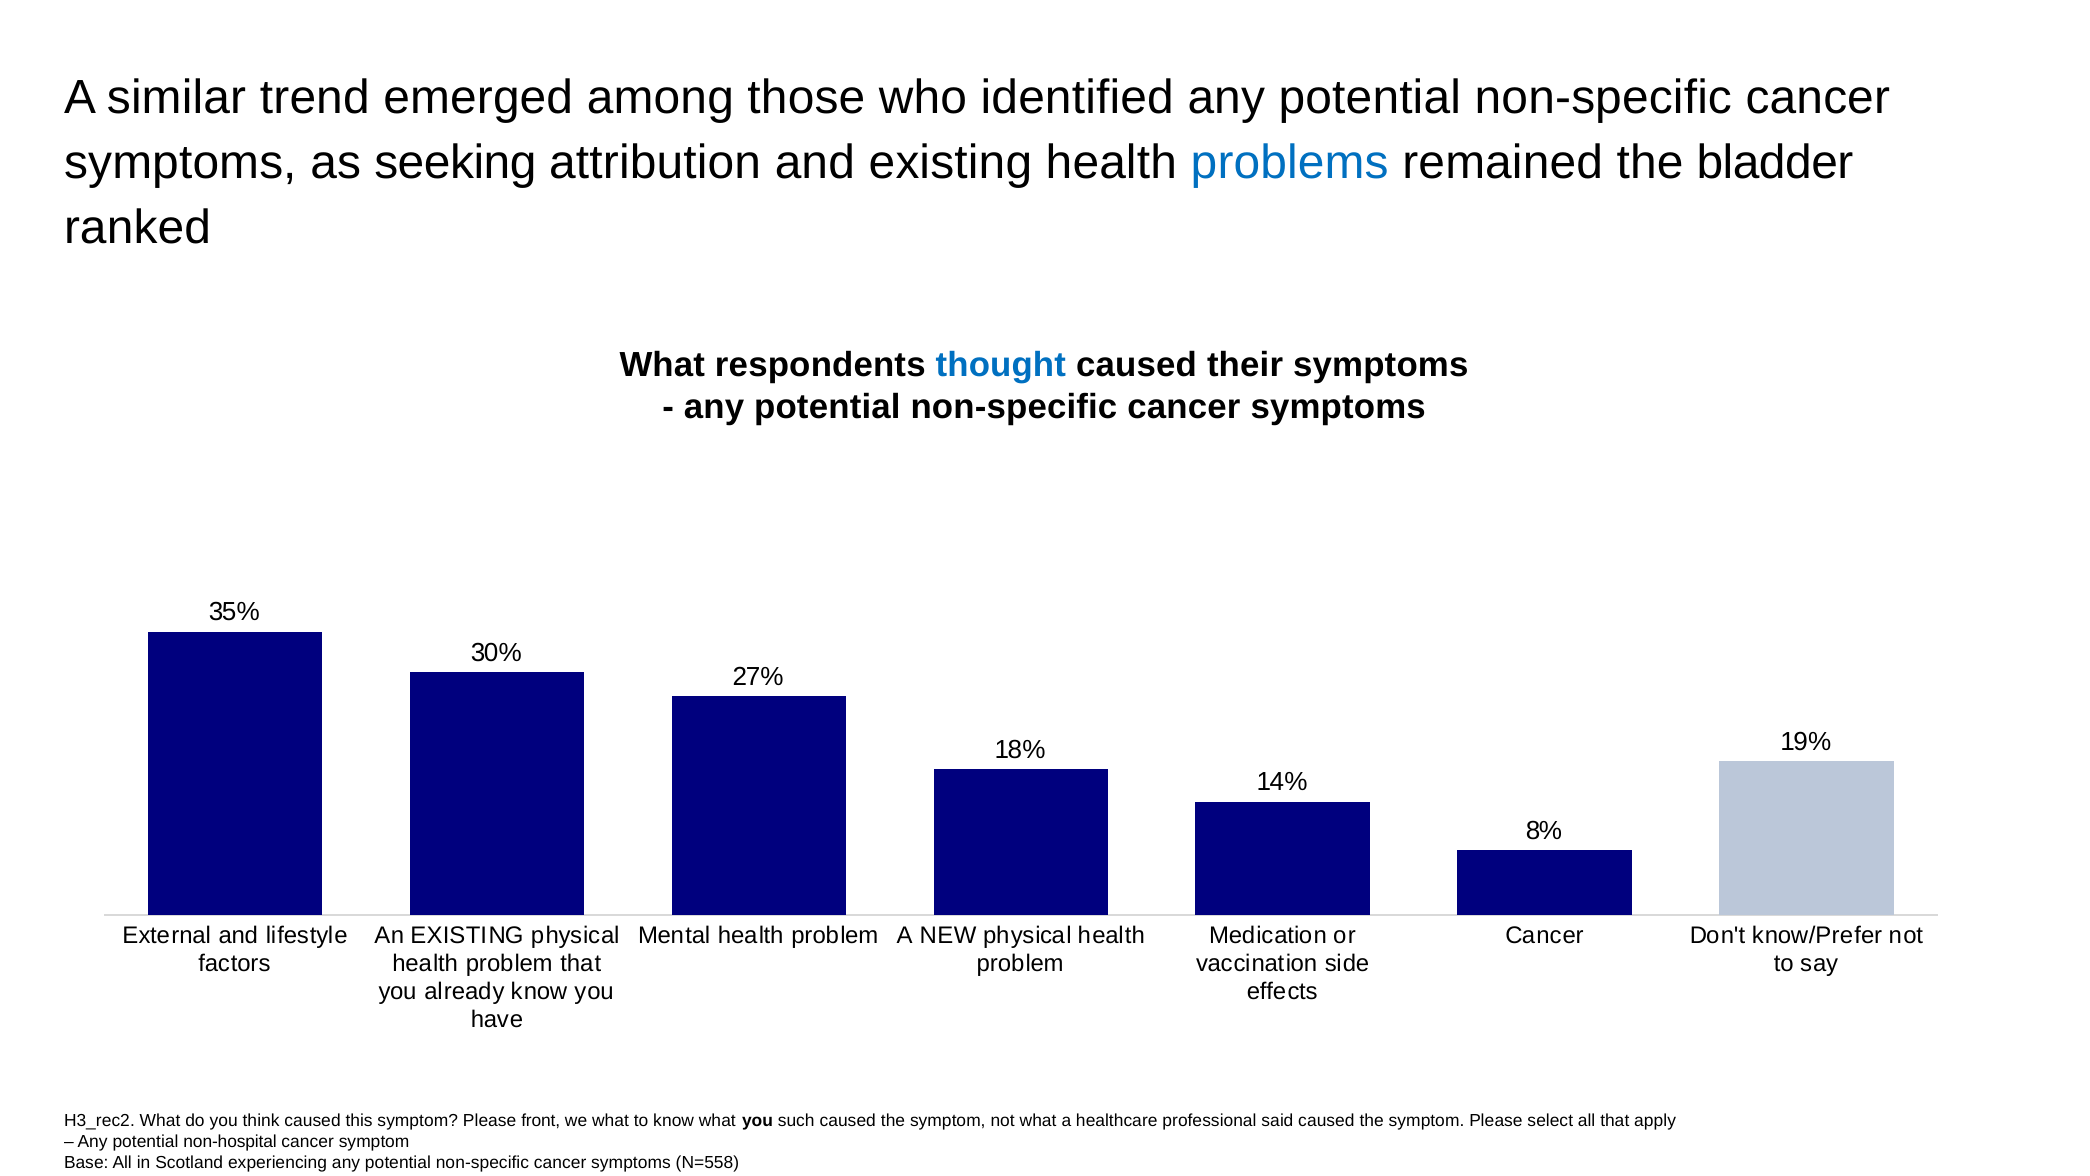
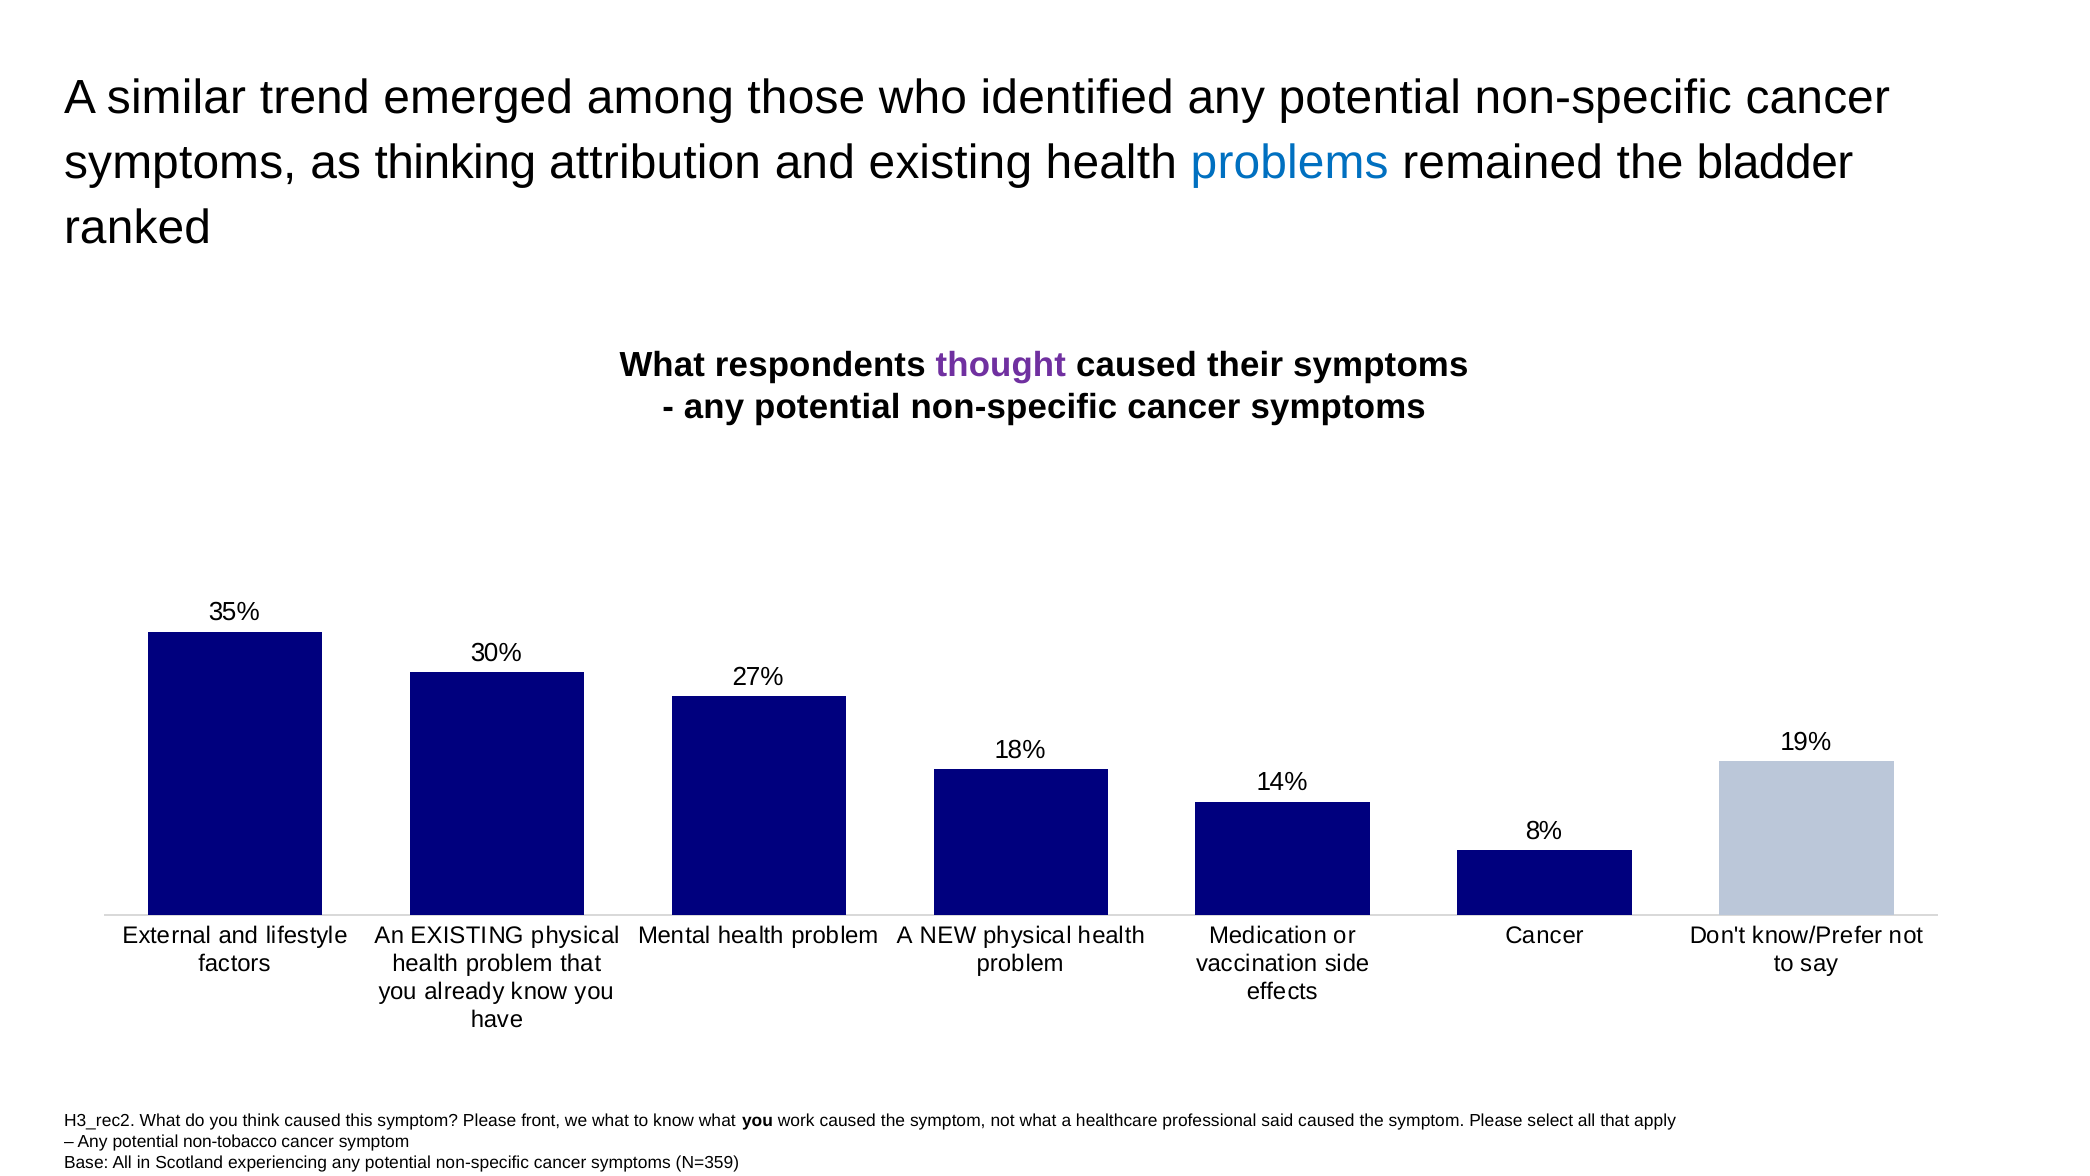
seeking: seeking -> thinking
thought colour: blue -> purple
such: such -> work
non-hospital: non-hospital -> non-tobacco
N=558: N=558 -> N=359
